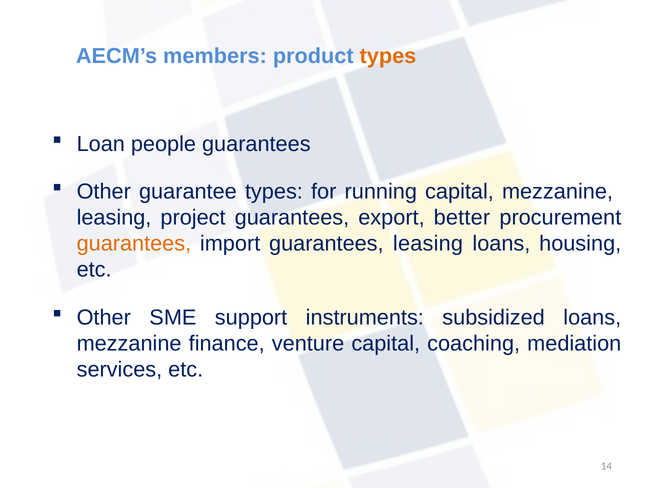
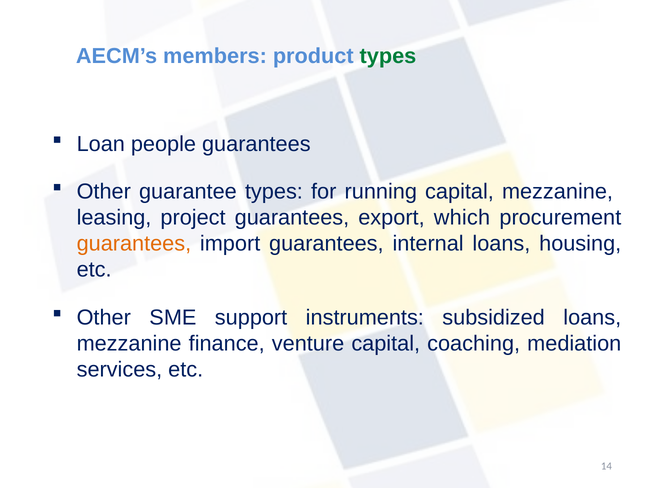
types at (388, 56) colour: orange -> green
better: better -> which
guarantees leasing: leasing -> internal
